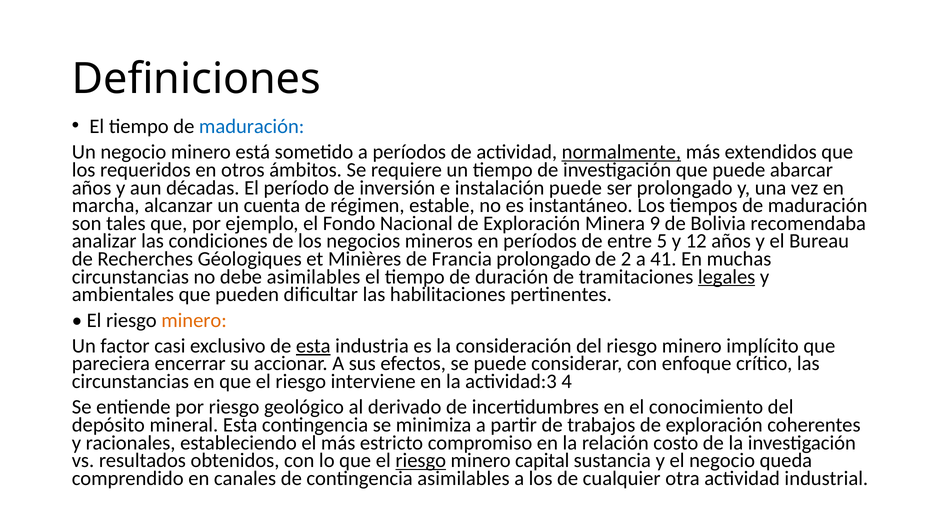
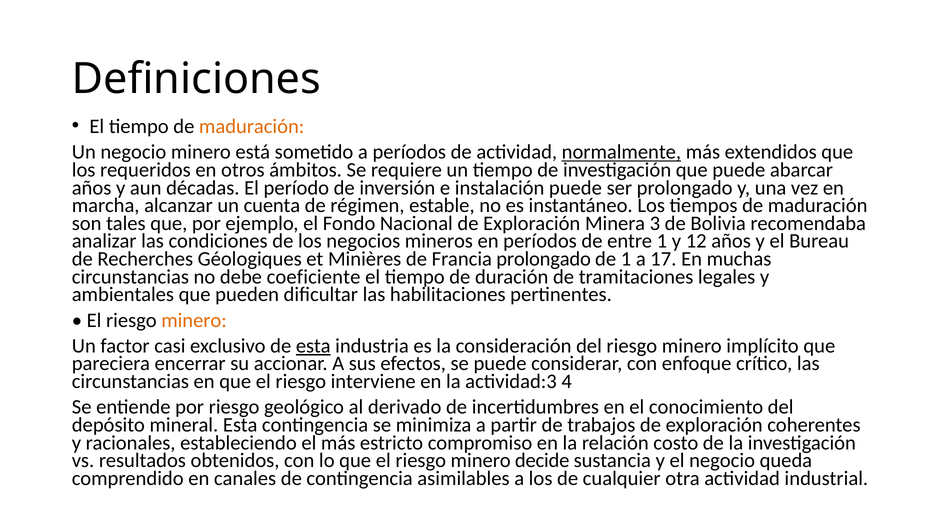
maduración at (252, 126) colour: blue -> orange
9: 9 -> 3
entre 5: 5 -> 1
de 2: 2 -> 1
41: 41 -> 17
debe asimilables: asimilables -> coeficiente
legales underline: present -> none
riesgo at (421, 460) underline: present -> none
capital: capital -> decide
